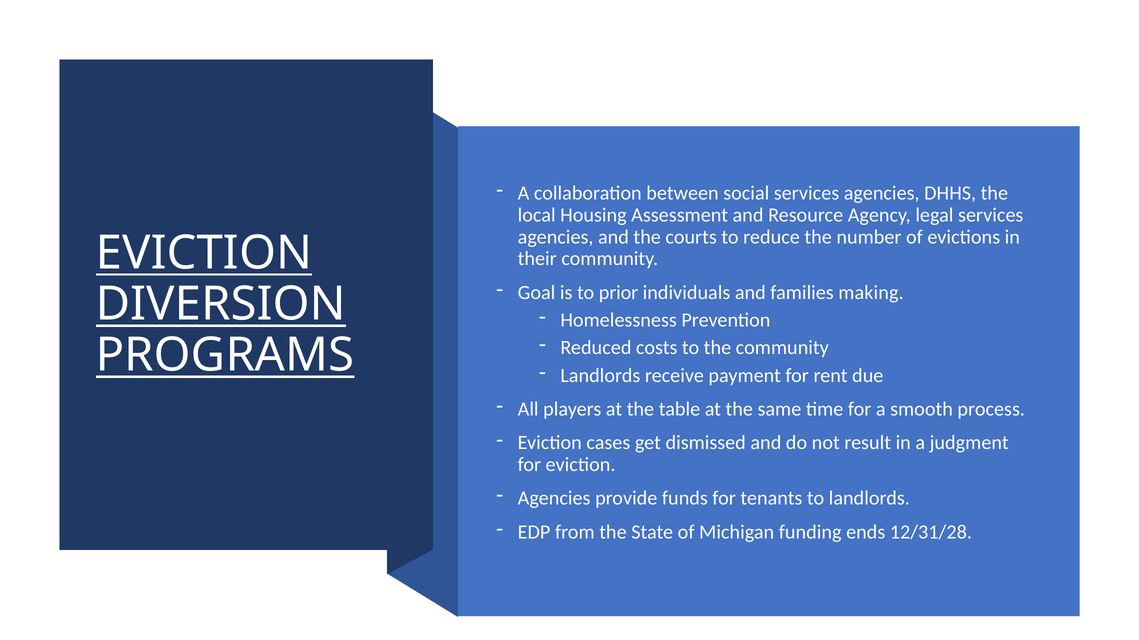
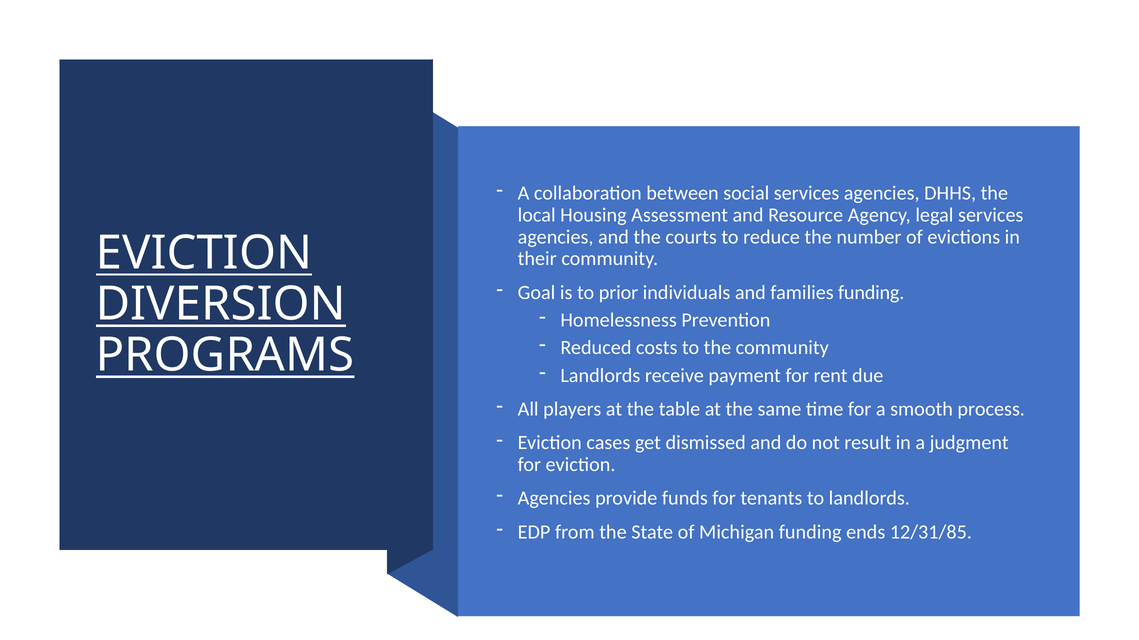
families making: making -> funding
12/31/28: 12/31/28 -> 12/31/85
